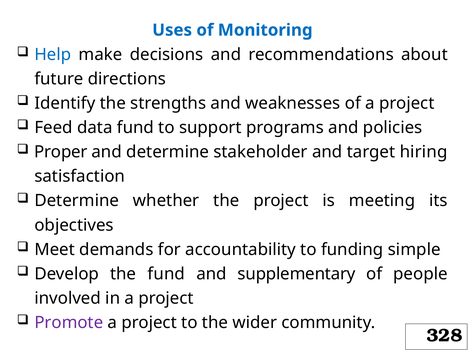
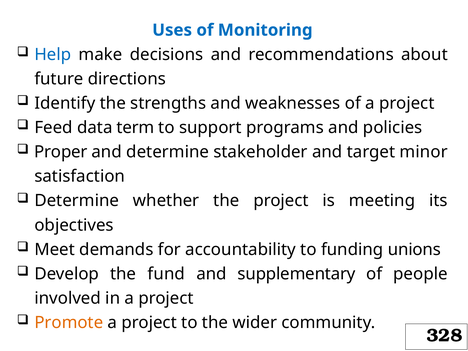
data fund: fund -> term
hiring: hiring -> minor
simple: simple -> unions
Promote colour: purple -> orange
